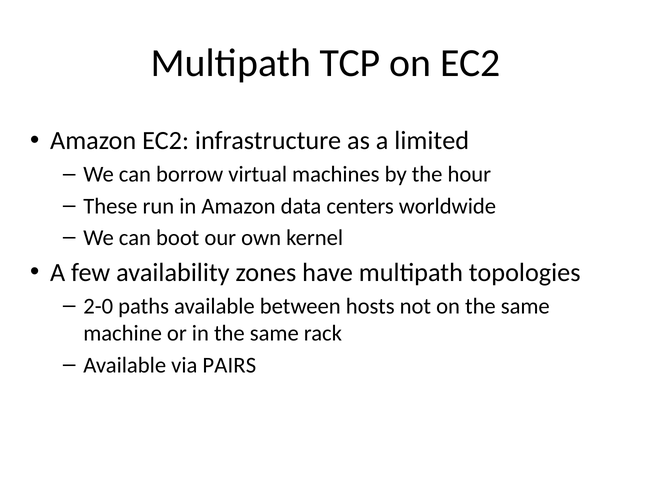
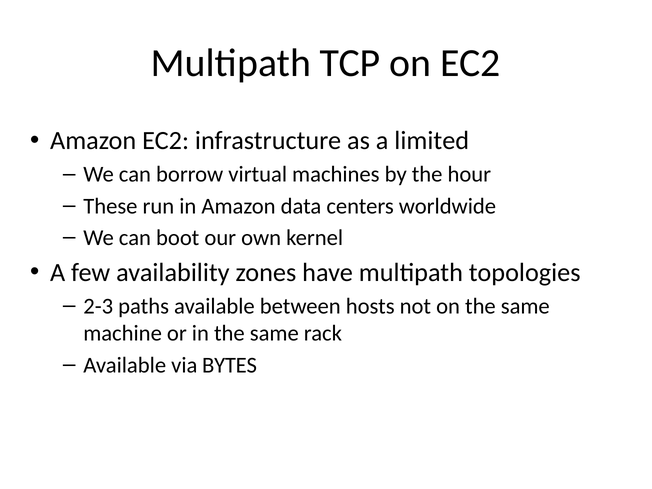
2-0: 2-0 -> 2-3
PAIRS: PAIRS -> BYTES
